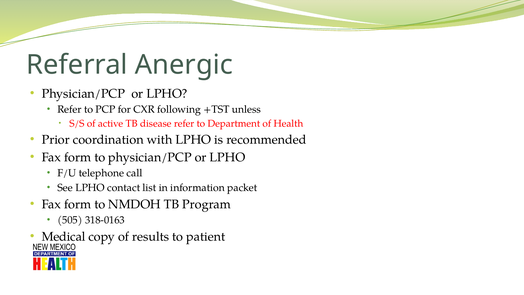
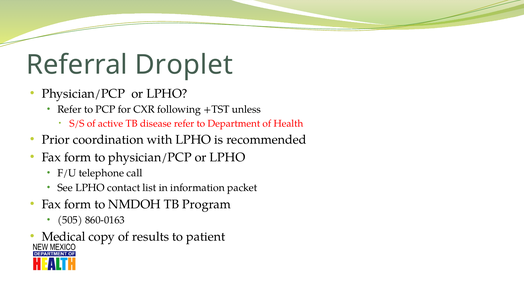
Anergic: Anergic -> Droplet
318-0163: 318-0163 -> 860-0163
